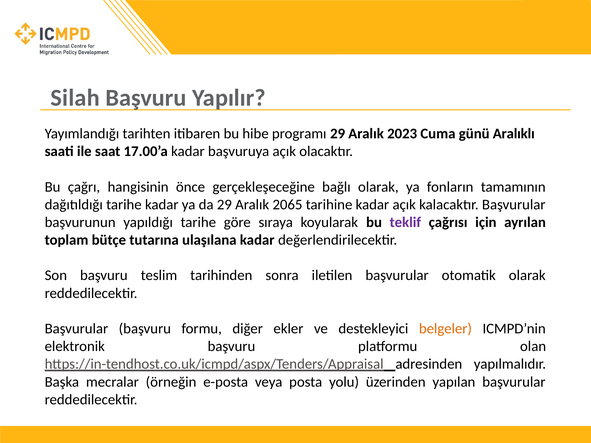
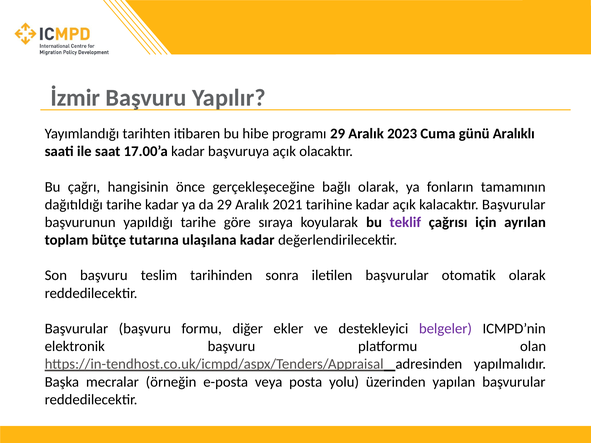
Silah: Silah -> İzmir
2065: 2065 -> 2021
belgeler colour: orange -> purple
